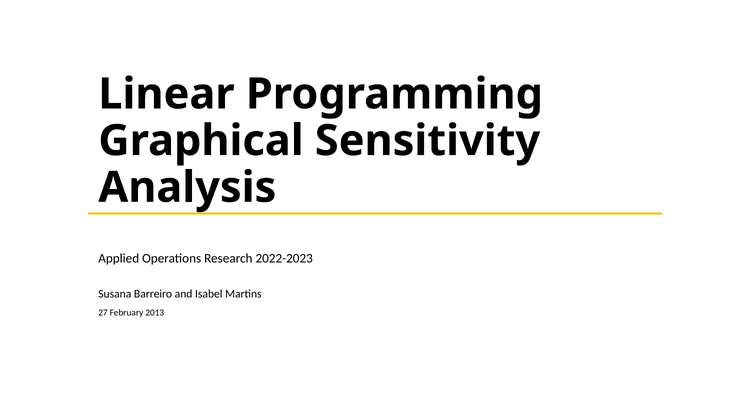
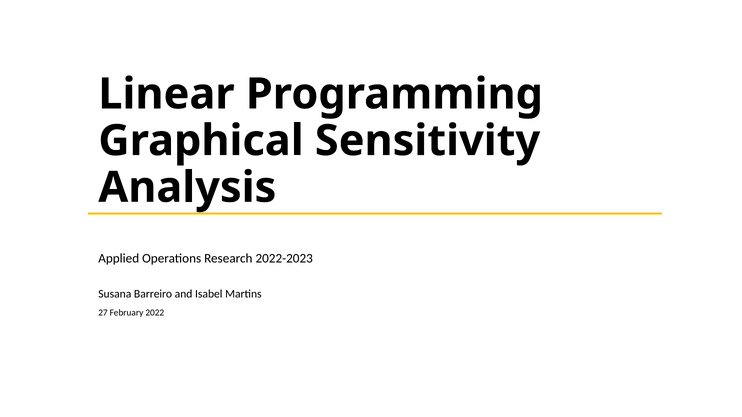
2013: 2013 -> 2022
